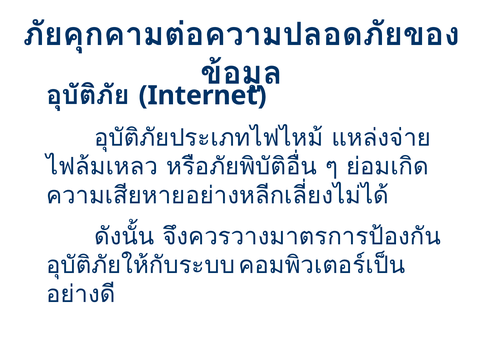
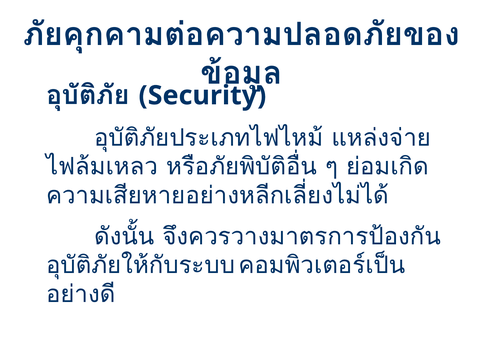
Internet: Internet -> Security
